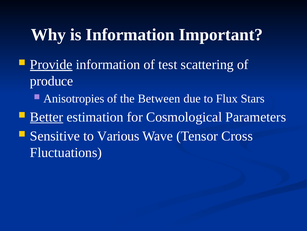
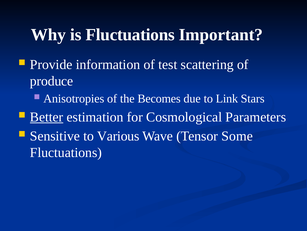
is Information: Information -> Fluctuations
Provide underline: present -> none
Between: Between -> Becomes
Flux: Flux -> Link
Cross: Cross -> Some
